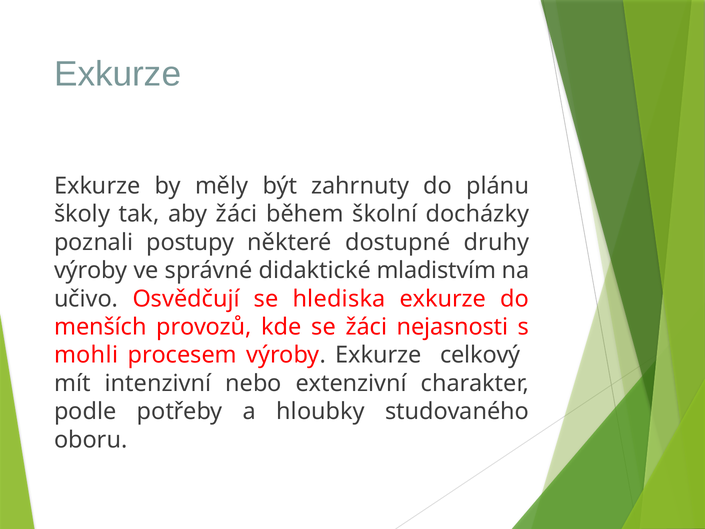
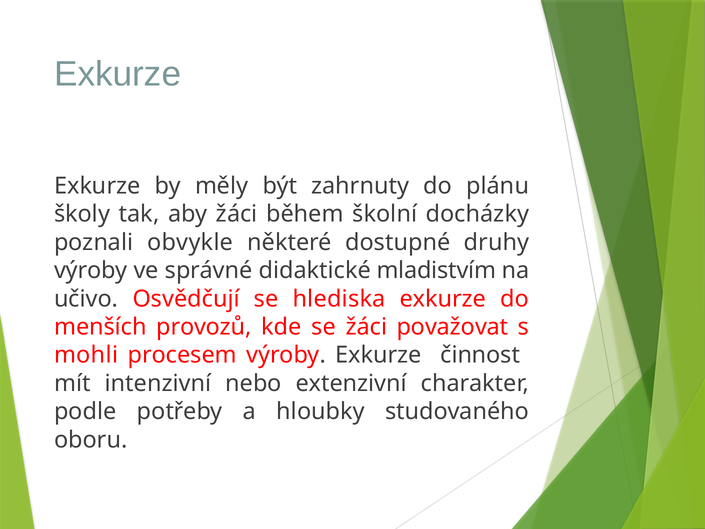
postupy: postupy -> obvykle
nejasnosti: nejasnosti -> považovat
celkový: celkový -> činnost
